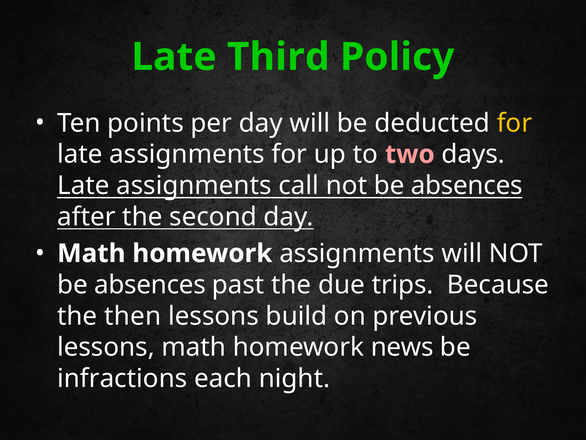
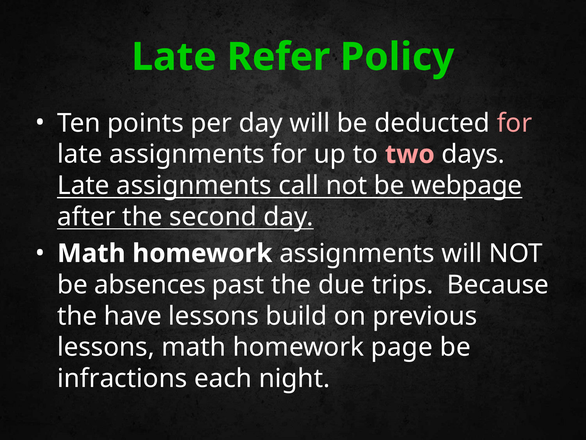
Third: Third -> Refer
for at (514, 123) colour: yellow -> pink
absences at (467, 185): absences -> webpage
then: then -> have
news: news -> page
